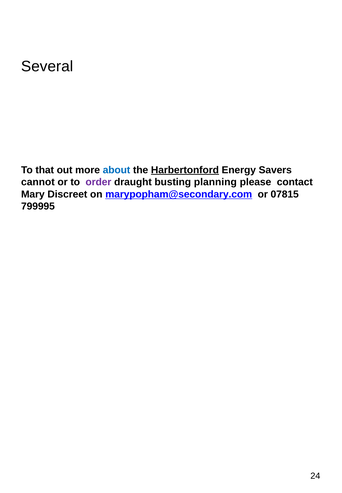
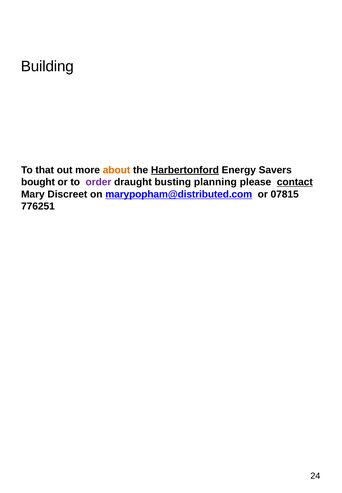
Several: Several -> Building
about colour: blue -> orange
cannot: cannot -> bought
contact underline: none -> present
marypopham@secondary.com: marypopham@secondary.com -> marypopham@distributed.com
799995: 799995 -> 776251
